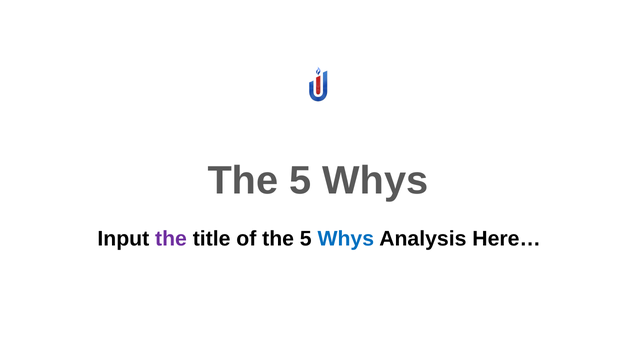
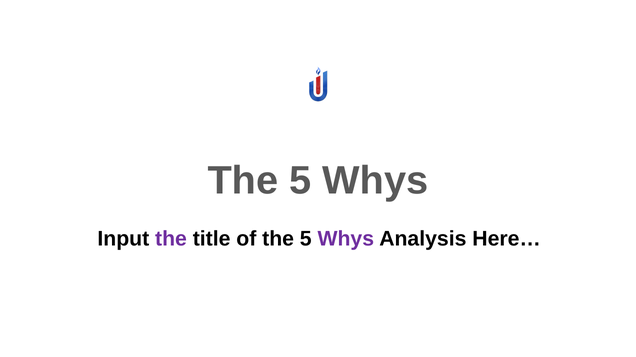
Whys at (346, 239) colour: blue -> purple
